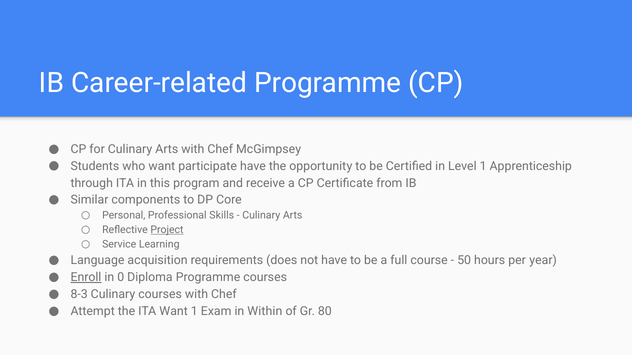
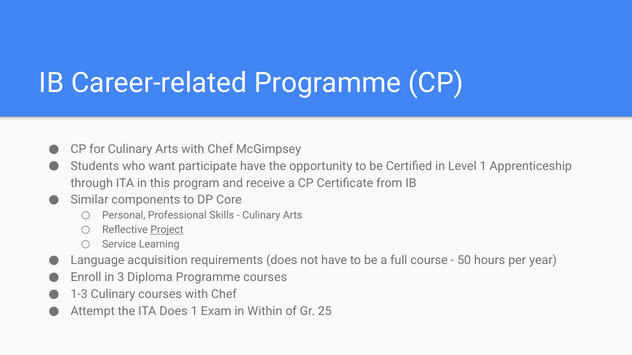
Enroll underline: present -> none
0: 0 -> 3
8-3: 8-3 -> 1-3
ITA Want: Want -> Does
80: 80 -> 25
